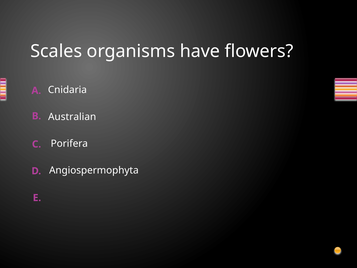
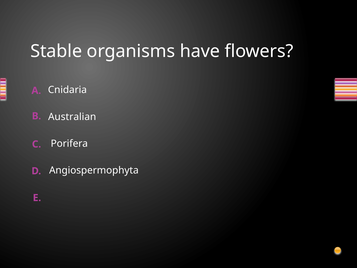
Scales: Scales -> Stable
